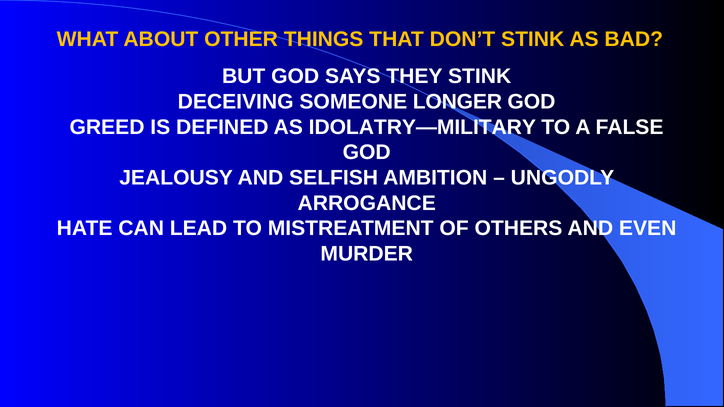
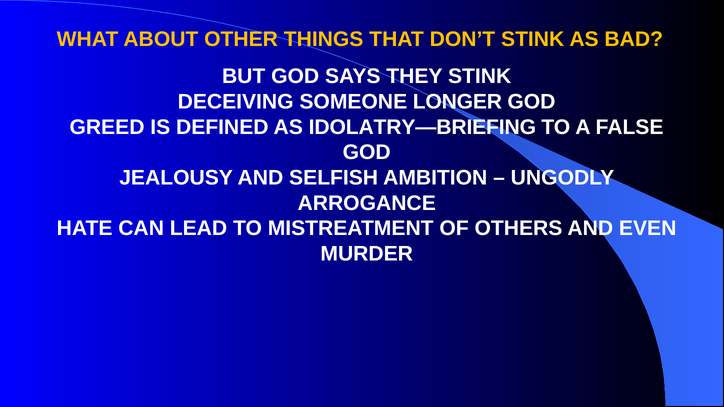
IDOLATRY—MILITARY: IDOLATRY—MILITARY -> IDOLATRY—BRIEFING
